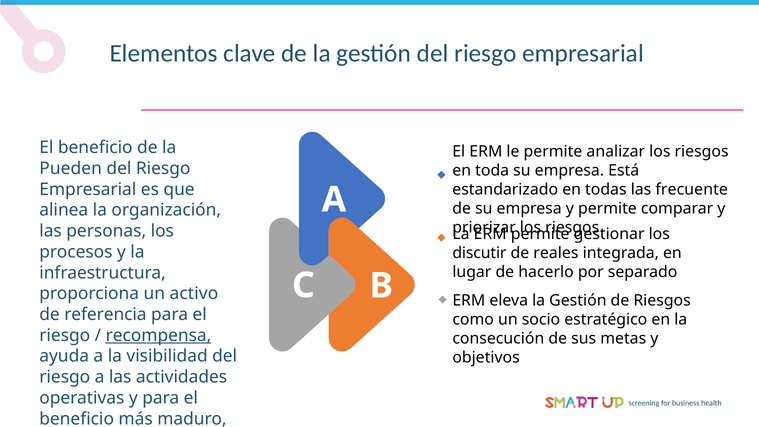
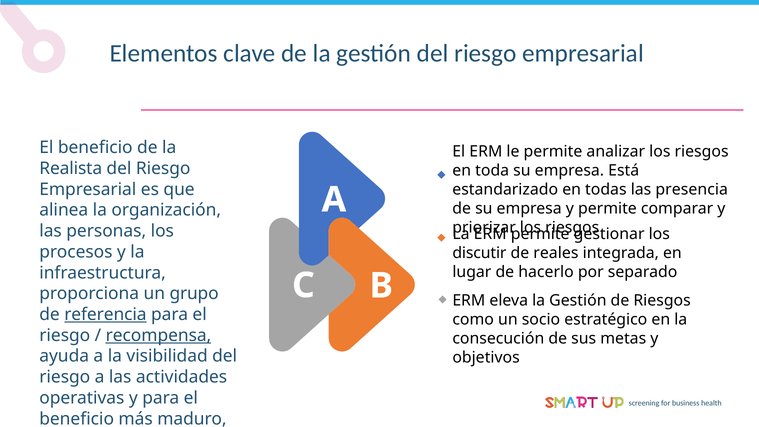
Pueden: Pueden -> Realista
frecuente: frecuente -> presencia
activo: activo -> grupo
referencia underline: none -> present
